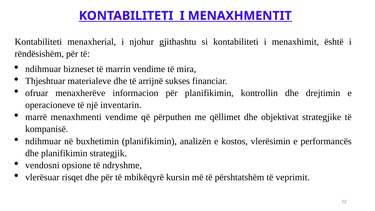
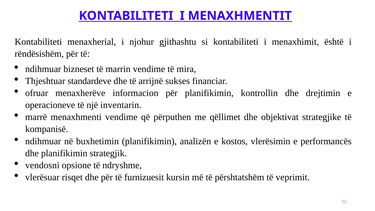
materialeve: materialeve -> standardeve
mbikëqyrë: mbikëqyrë -> furnizuesit
